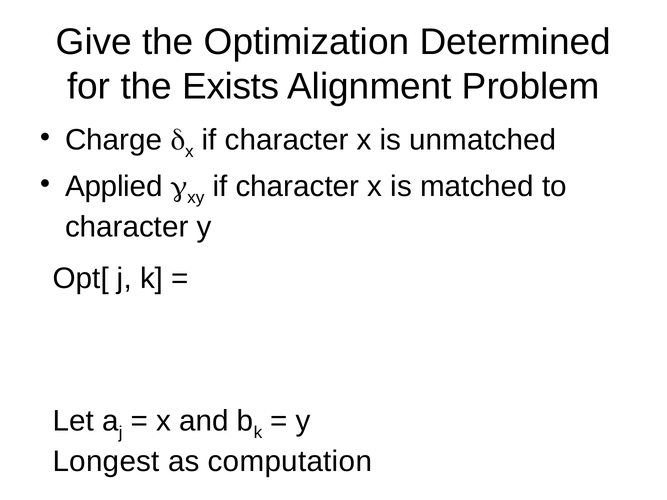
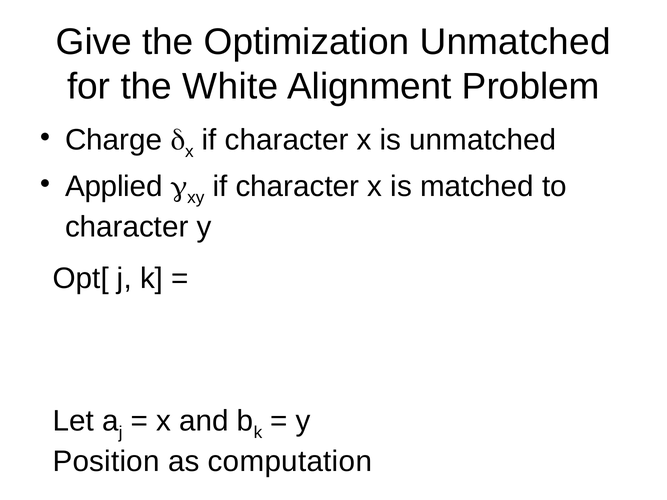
Optimization Determined: Determined -> Unmatched
Exists: Exists -> White
Longest: Longest -> Position
